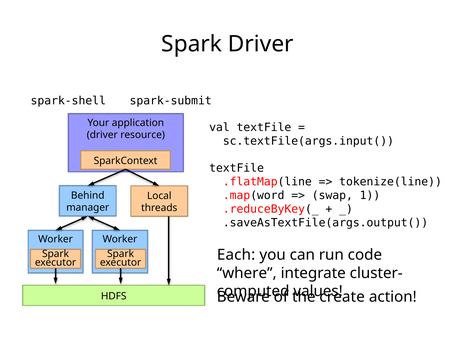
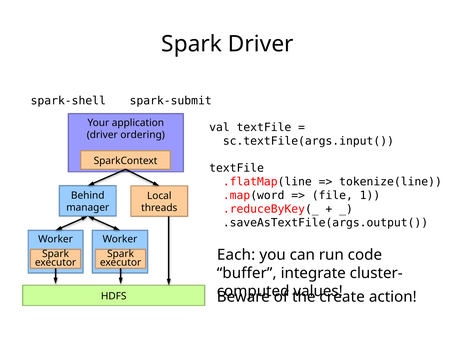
resource: resource -> ordering
swap: swap -> file
where: where -> buffer
